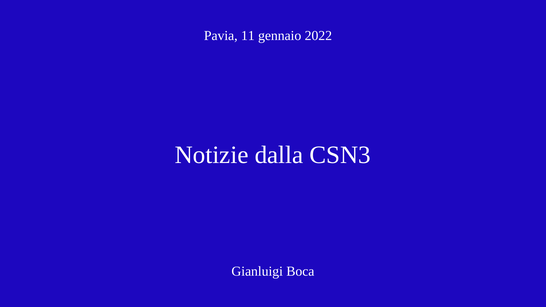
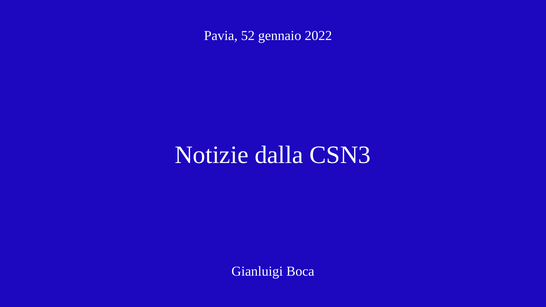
11: 11 -> 52
